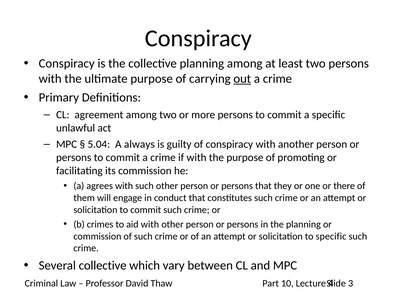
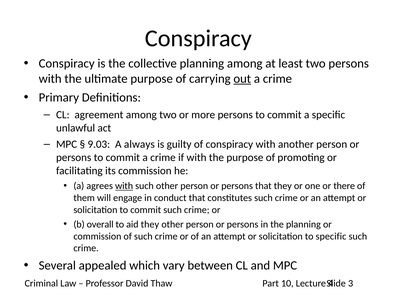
5.04: 5.04 -> 9.03
with at (124, 186) underline: none -> present
crimes: crimes -> overall
aid with: with -> they
Several collective: collective -> appealed
